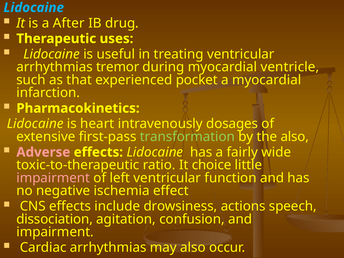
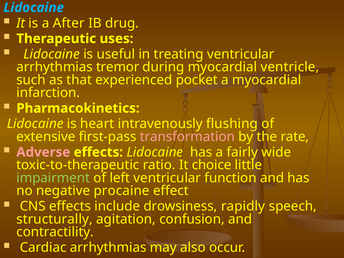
dosages: dosages -> flushing
transformation colour: light green -> pink
the also: also -> rate
impairment at (53, 178) colour: pink -> light green
ischemia: ischemia -> procaine
actions: actions -> rapidly
dissociation: dissociation -> structurally
impairment at (55, 232): impairment -> contractility
